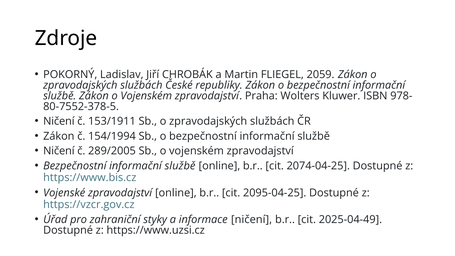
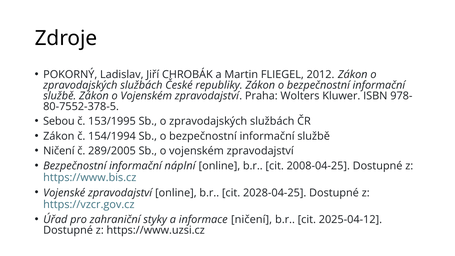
2059: 2059 -> 2012
Ničení at (59, 121): Ničení -> Sebou
153/1911: 153/1911 -> 153/1995
službě at (180, 166): službě -> náplní
2074-04-25: 2074-04-25 -> 2008-04-25
2095-04-25: 2095-04-25 -> 2028-04-25
2025-04-49: 2025-04-49 -> 2025-04-12
